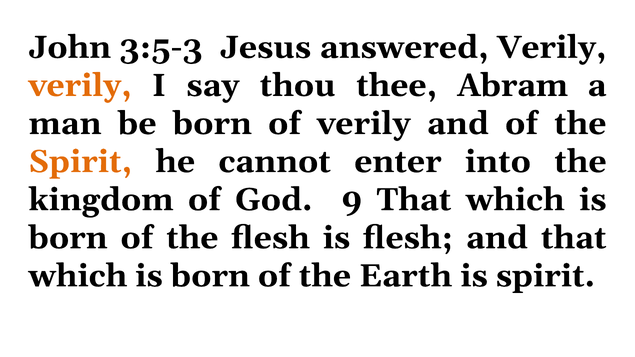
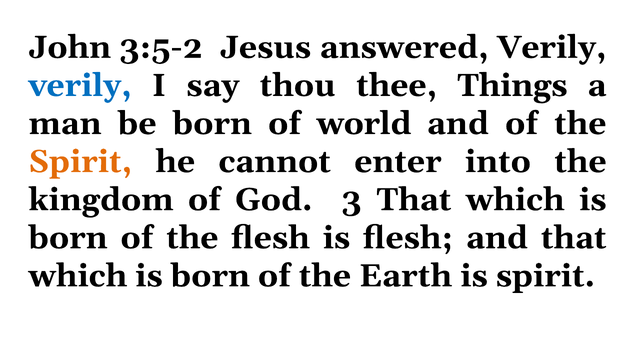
3:5-3: 3:5-3 -> 3:5-2
verily at (80, 86) colour: orange -> blue
Abram: Abram -> Things
of verily: verily -> world
9: 9 -> 3
